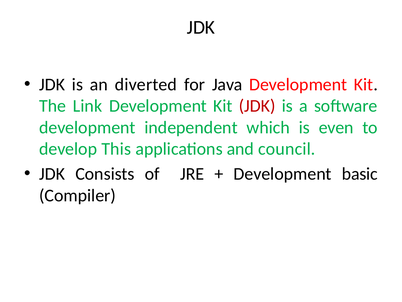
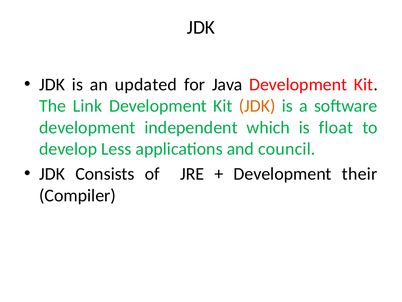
diverted: diverted -> updated
JDK at (257, 106) colour: red -> orange
even: even -> float
This: This -> Less
basic: basic -> their
